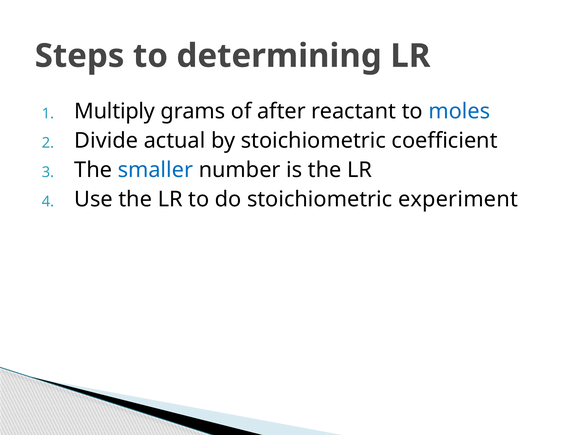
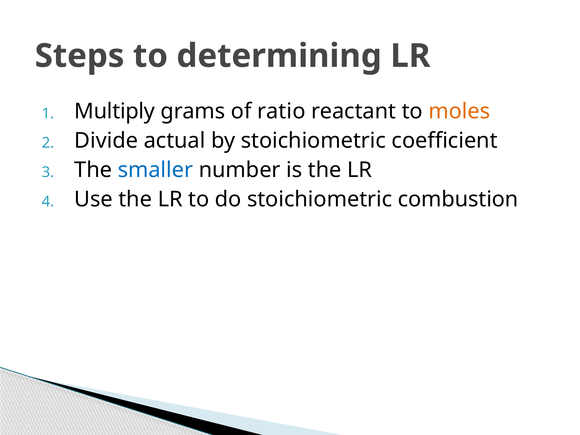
after: after -> ratio
moles colour: blue -> orange
experiment: experiment -> combustion
